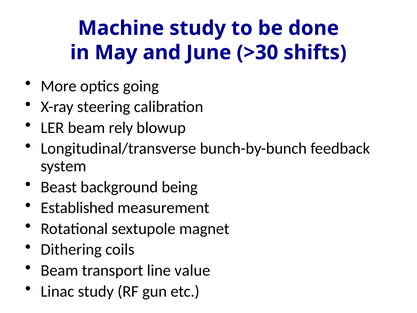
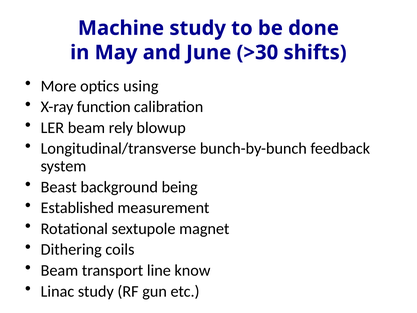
going: going -> using
steering: steering -> function
value: value -> know
